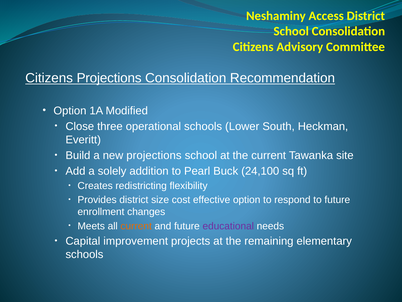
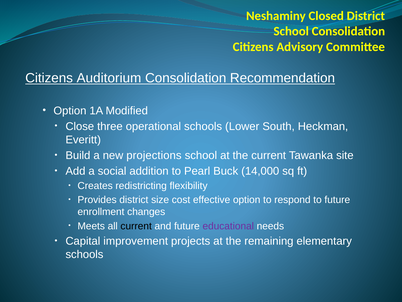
Access: Access -> Closed
Citizens Projections: Projections -> Auditorium
solely: solely -> social
24,100: 24,100 -> 14,000
current at (136, 226) colour: orange -> black
